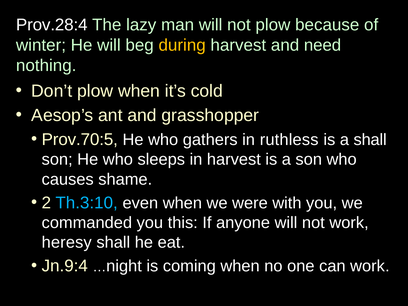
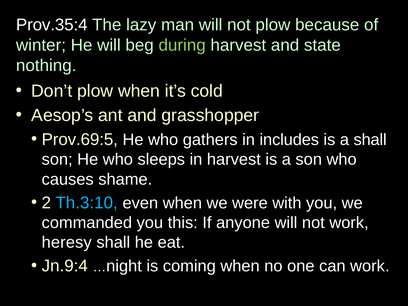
Prov.28:4: Prov.28:4 -> Prov.35:4
during colour: yellow -> light green
need: need -> state
Prov.70:5: Prov.70:5 -> Prov.69:5
ruthless: ruthless -> includes
